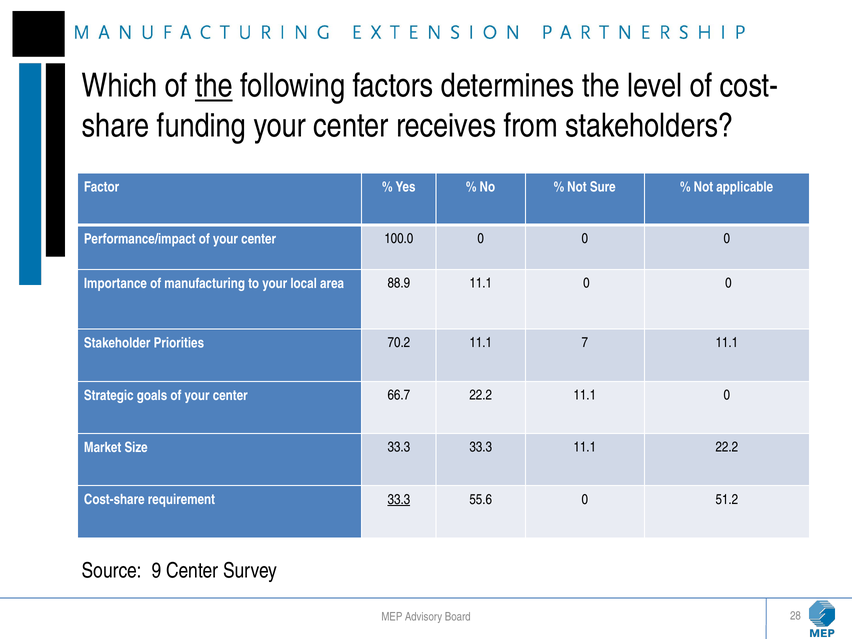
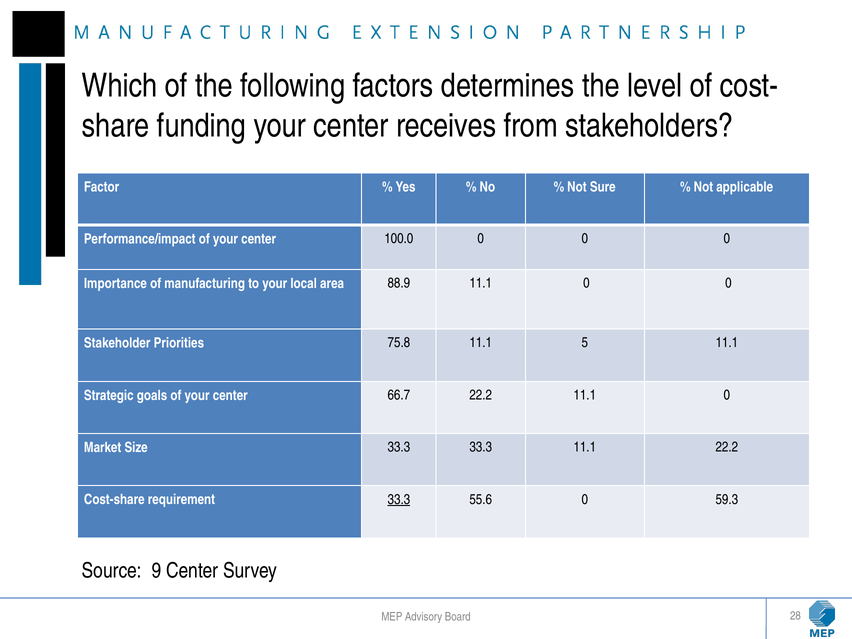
the at (214, 86) underline: present -> none
70.2: 70.2 -> 75.8
7: 7 -> 5
51.2: 51.2 -> 59.3
